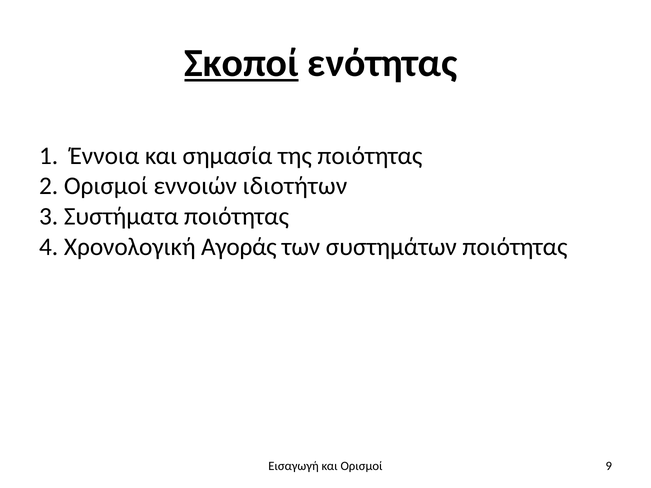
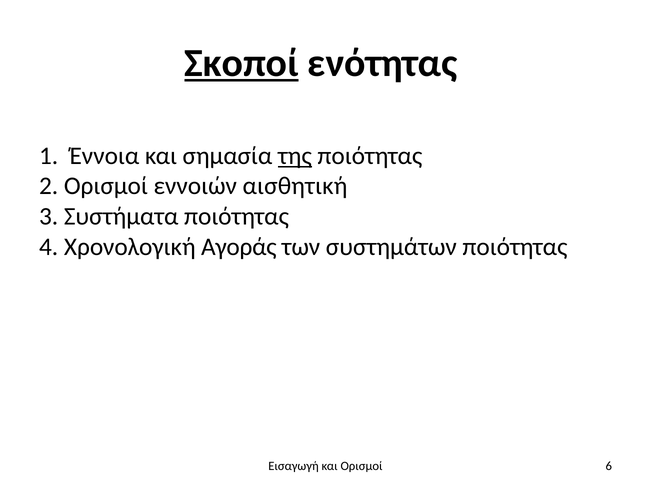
της underline: none -> present
ιδιοτήτων: ιδιοτήτων -> αισθητική
9: 9 -> 6
